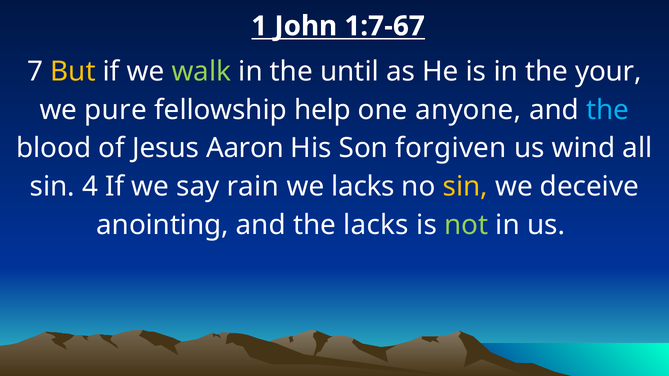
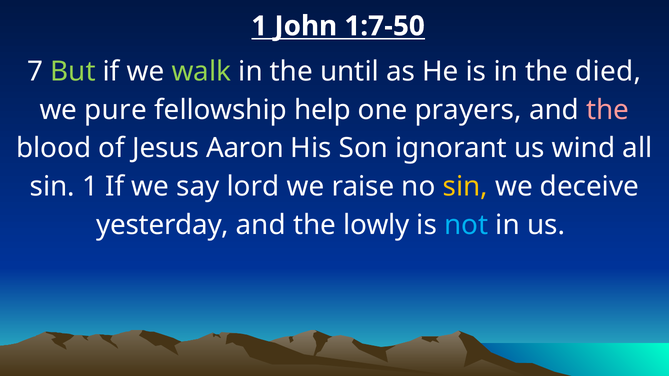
1:7-67: 1:7-67 -> 1:7-50
But colour: yellow -> light green
your: your -> died
anyone: anyone -> prayers
the at (608, 110) colour: light blue -> pink
forgiven: forgiven -> ignorant
sin 4: 4 -> 1
rain: rain -> lord
we lacks: lacks -> raise
anointing: anointing -> yesterday
the lacks: lacks -> lowly
not colour: light green -> light blue
